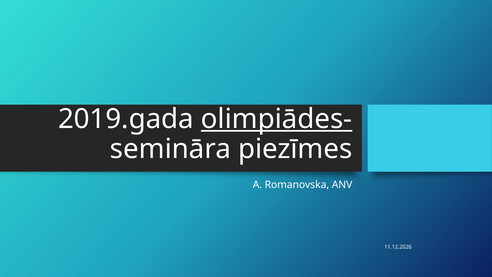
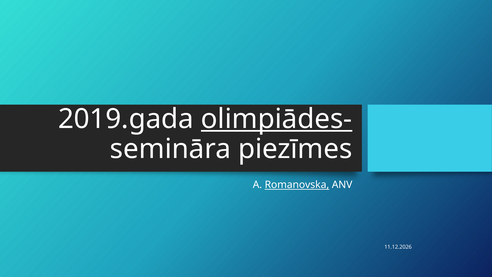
Romanovska underline: none -> present
